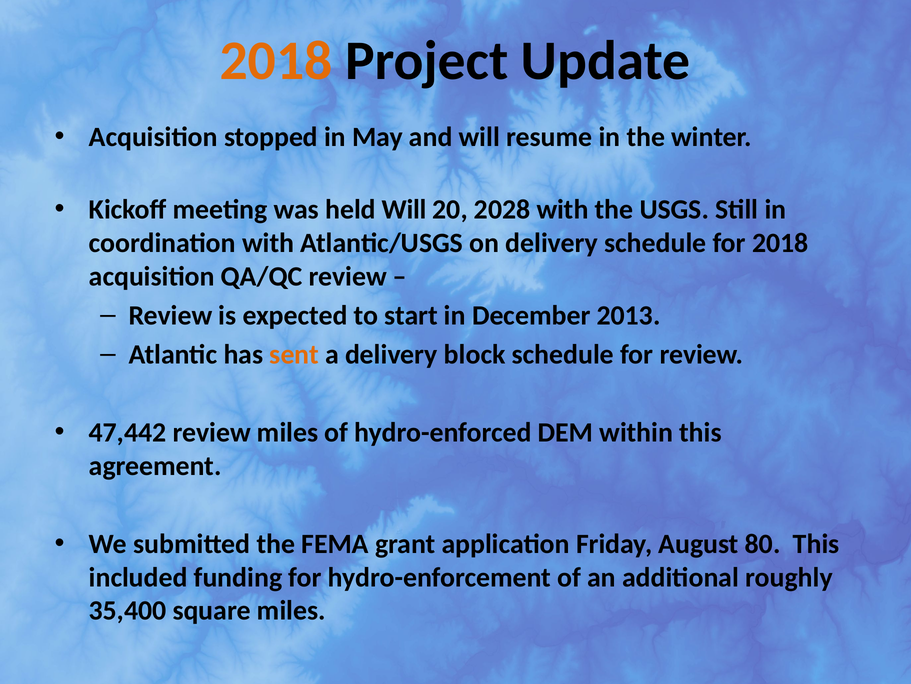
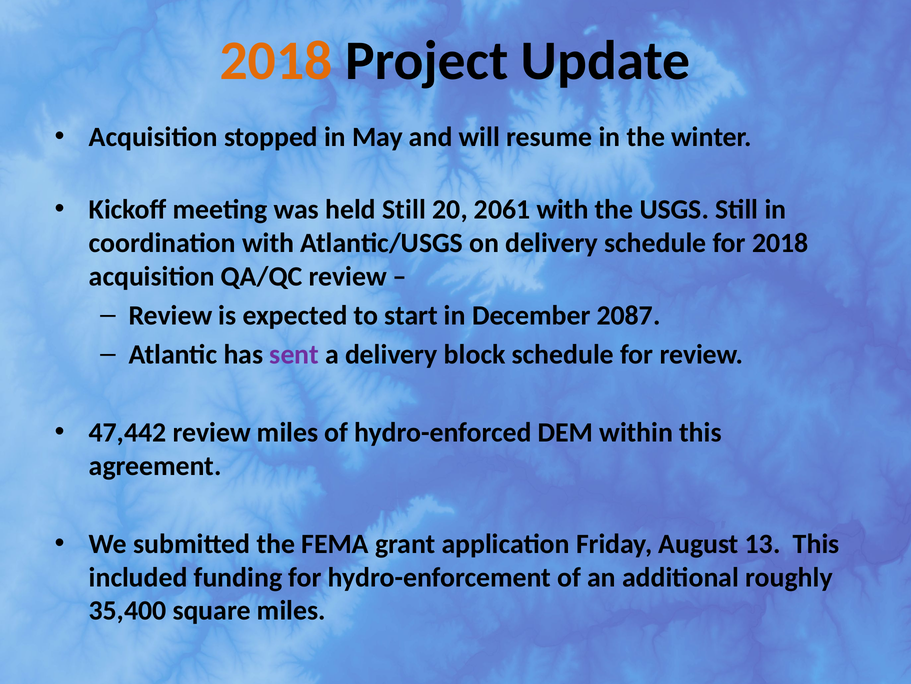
held Will: Will -> Still
2028: 2028 -> 2061
2013: 2013 -> 2087
sent colour: orange -> purple
80: 80 -> 13
